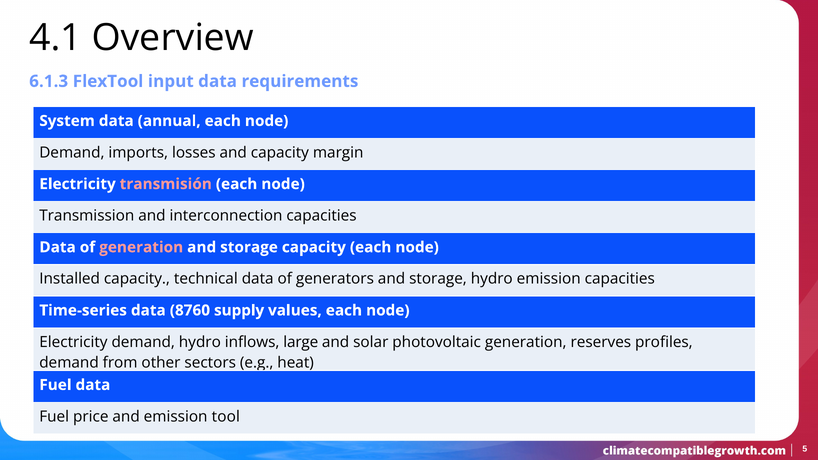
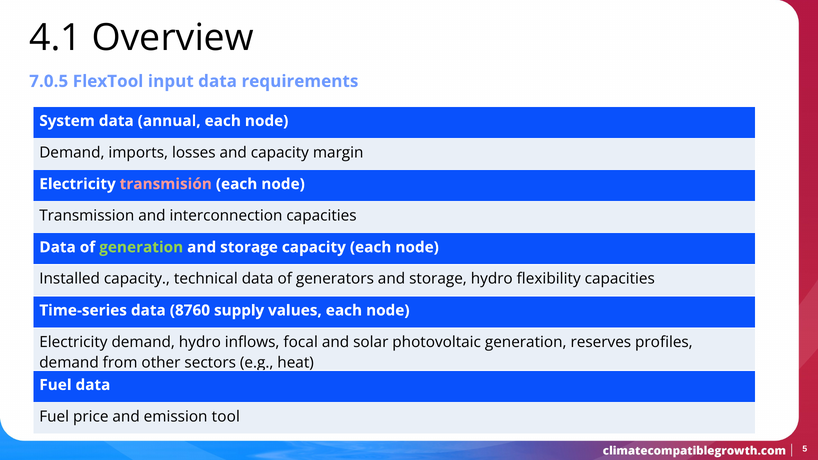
6.1.3: 6.1.3 -> 7.0.5
generation at (141, 247) colour: pink -> light green
hydro emission: emission -> flexibility
large: large -> focal
